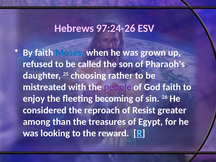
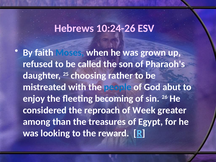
97:24-26: 97:24-26 -> 10:24-26
people colour: purple -> blue
God faith: faith -> abut
Resist: Resist -> Week
